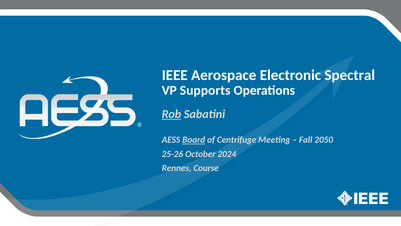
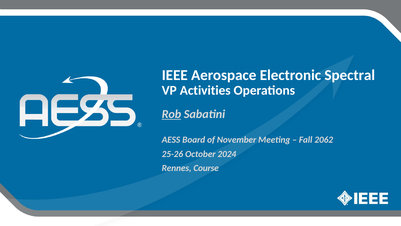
Supports: Supports -> Activities
Board underline: present -> none
Centrifuge: Centrifuge -> November
2050: 2050 -> 2062
